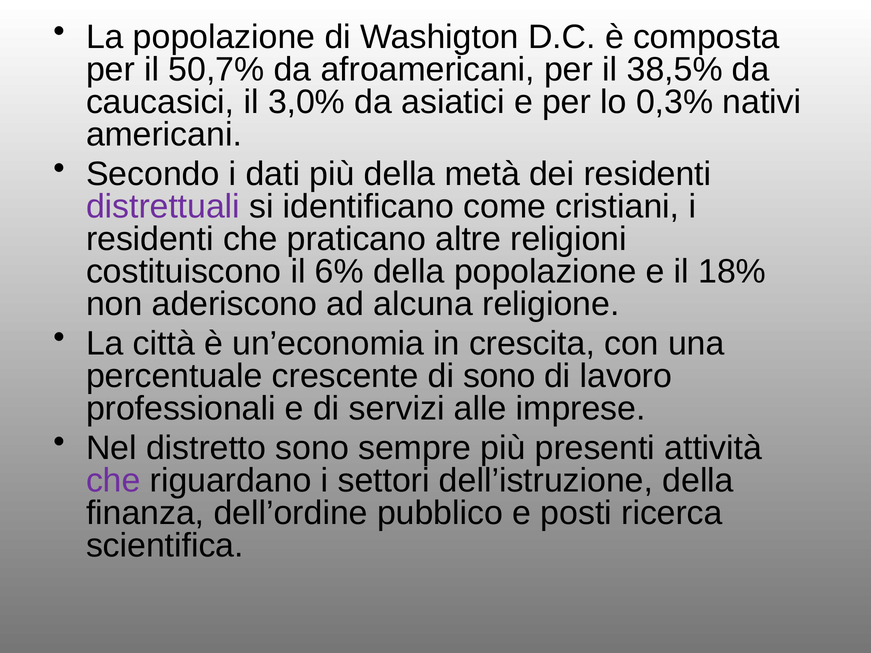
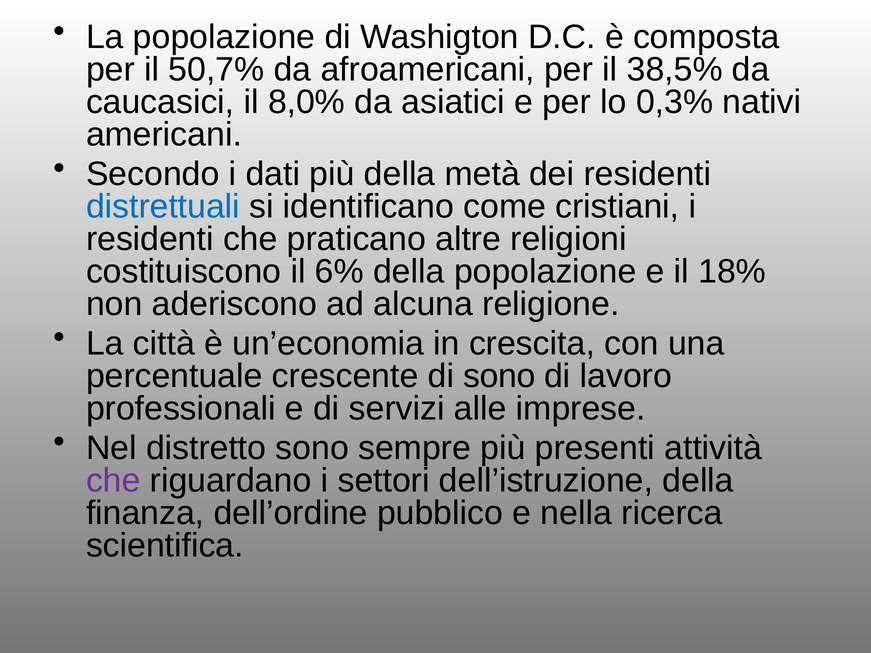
3,0%: 3,0% -> 8,0%
distrettuali colour: purple -> blue
posti: posti -> nella
